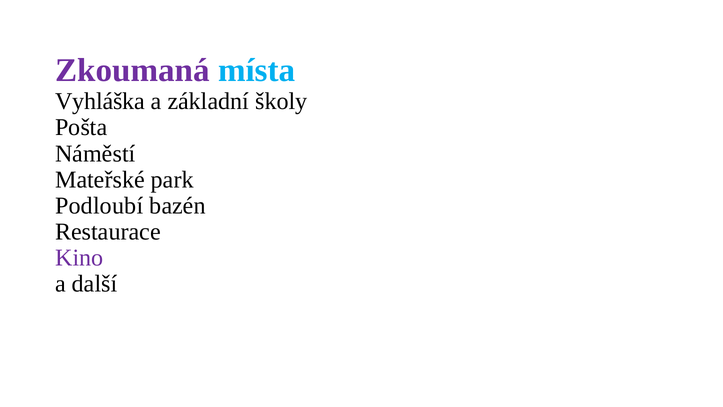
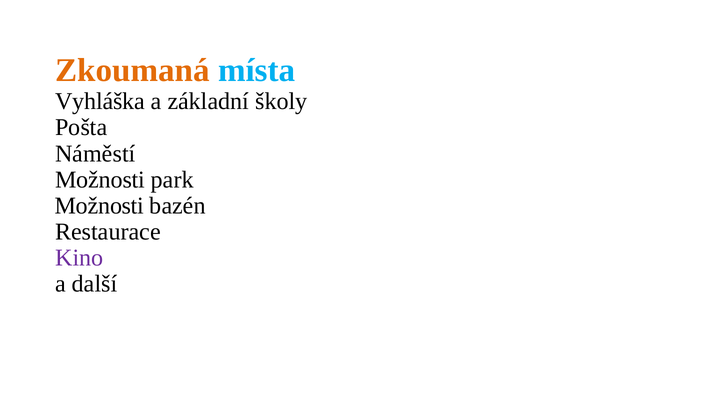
Zkoumaná colour: purple -> orange
Mateřské at (100, 179): Mateřské -> Možnosti
Podloubí at (99, 206): Podloubí -> Možnosti
